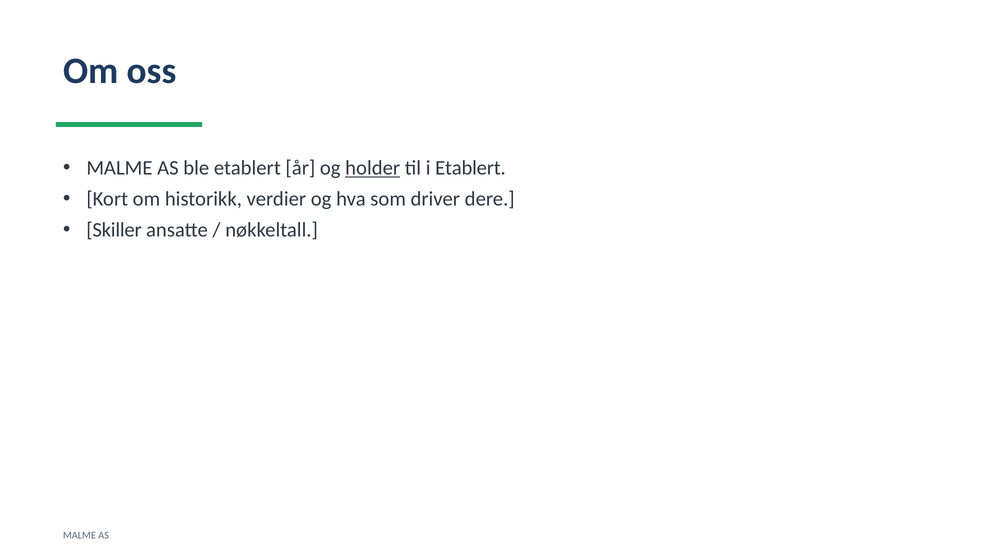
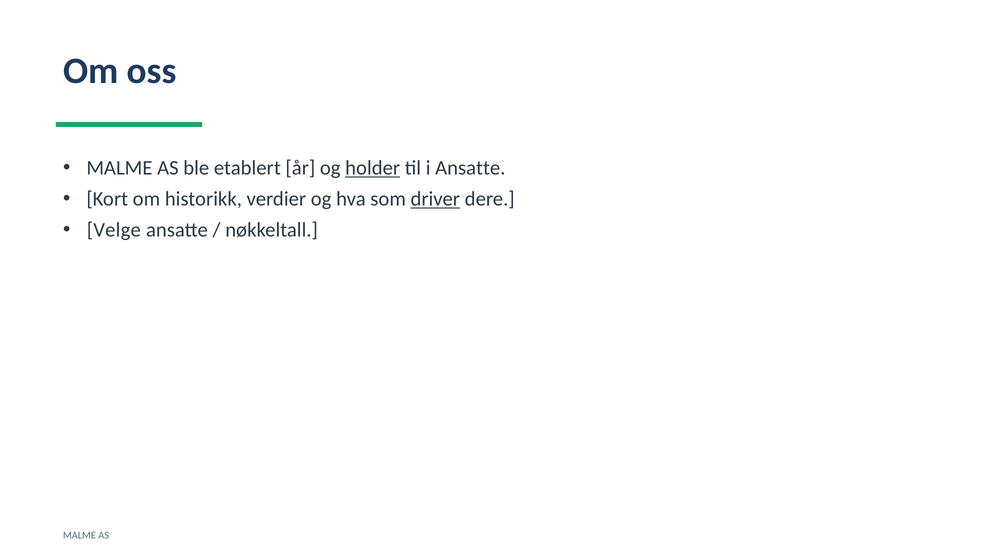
i Etablert: Etablert -> Ansatte
driver underline: none -> present
Skiller: Skiller -> Velge
